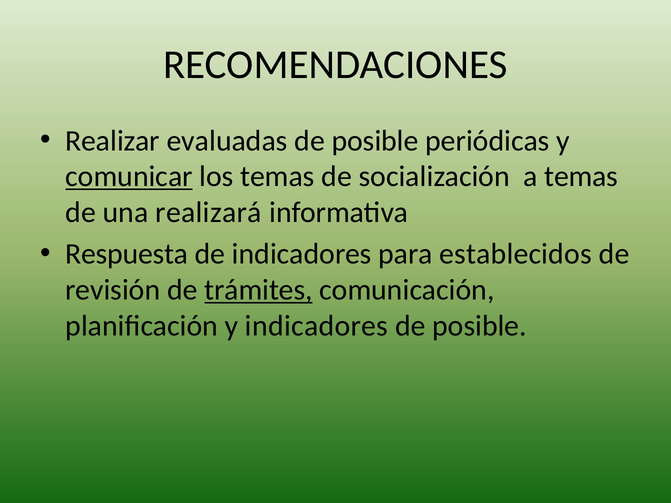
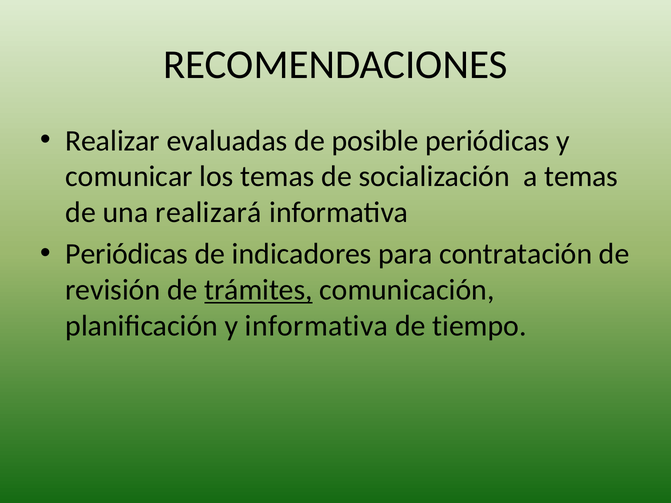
comunicar underline: present -> none
Respuesta at (127, 254): Respuesta -> Periódicas
establecidos: establecidos -> contratación
y indicadores: indicadores -> informativa
posible at (480, 326): posible -> tiempo
